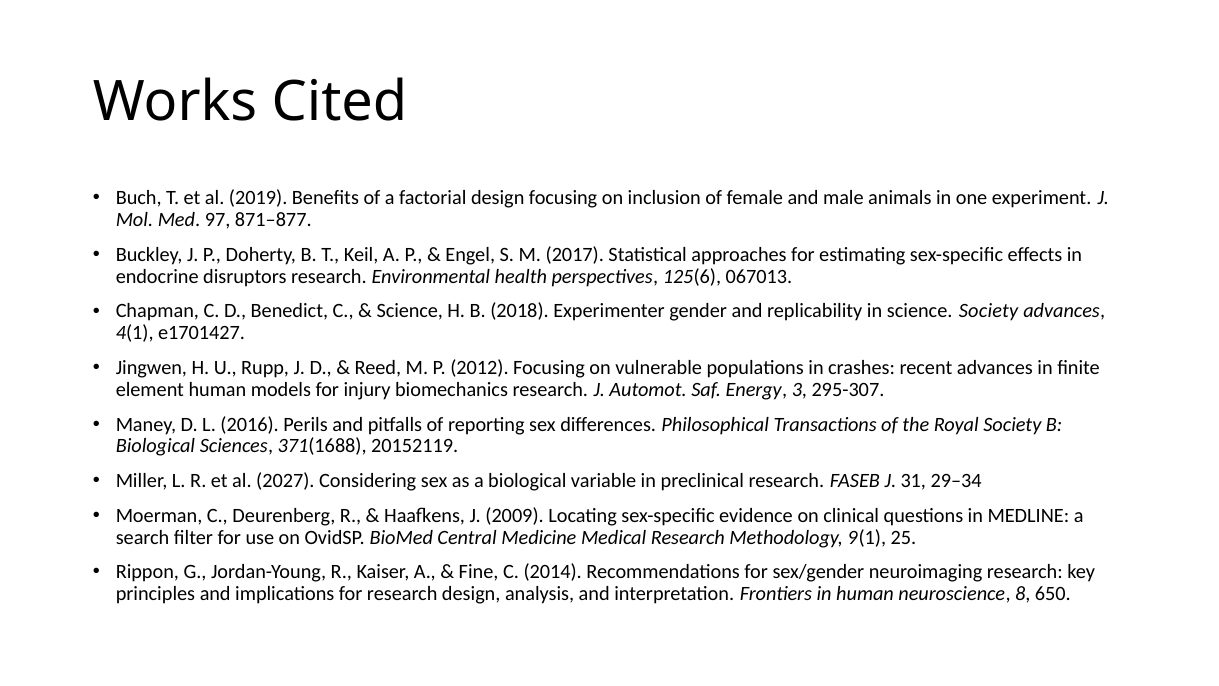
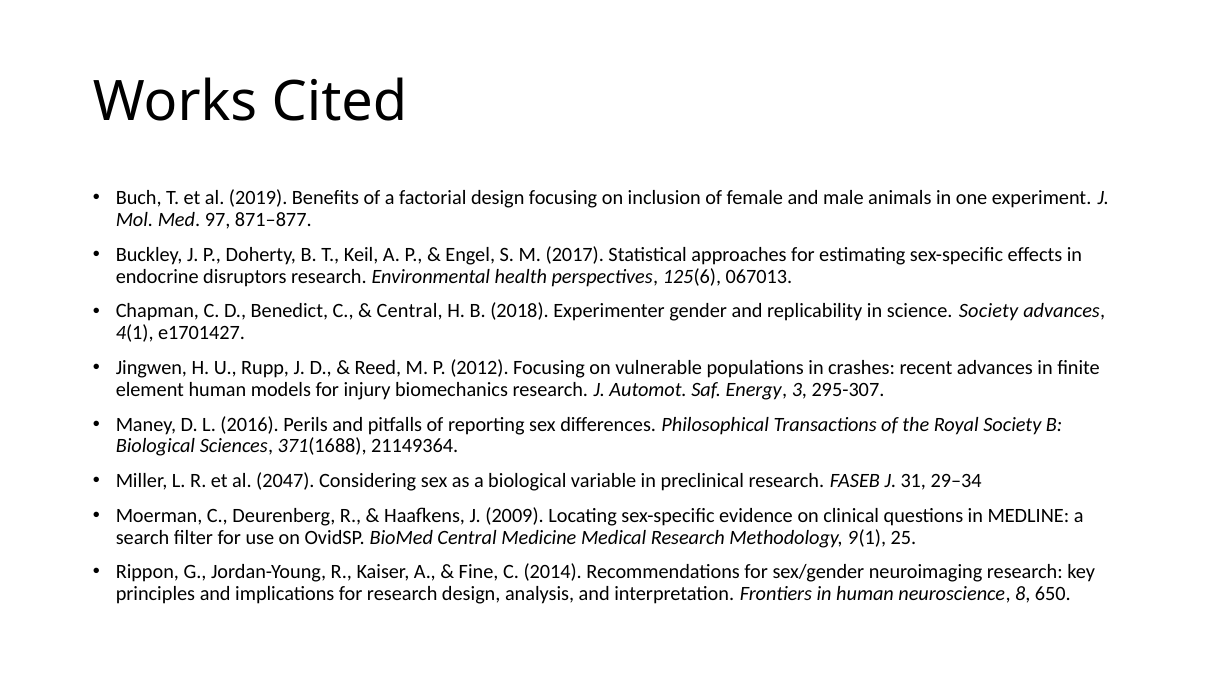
Science at (410, 311): Science -> Central
20152119: 20152119 -> 21149364
2027: 2027 -> 2047
